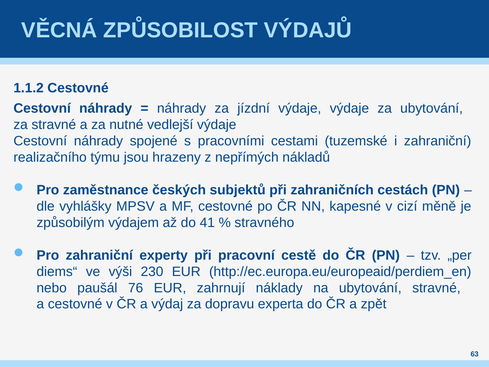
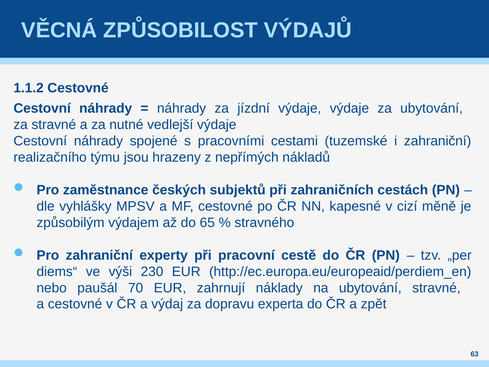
41: 41 -> 65
76: 76 -> 70
